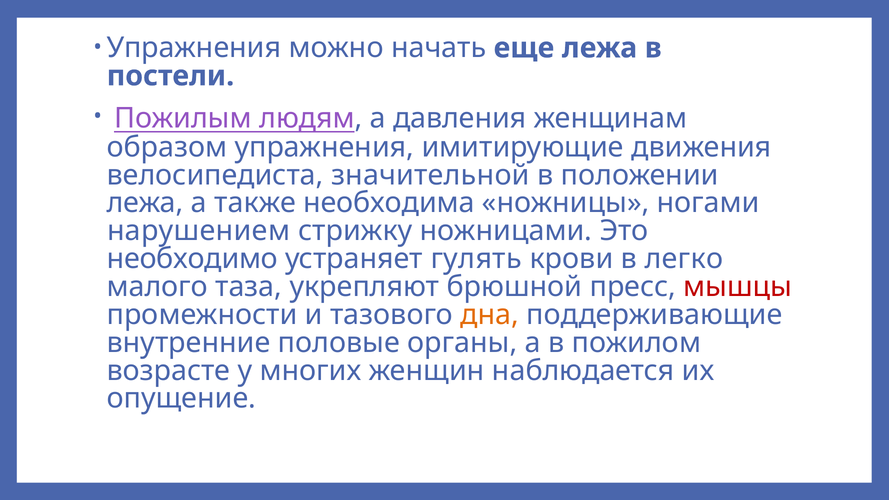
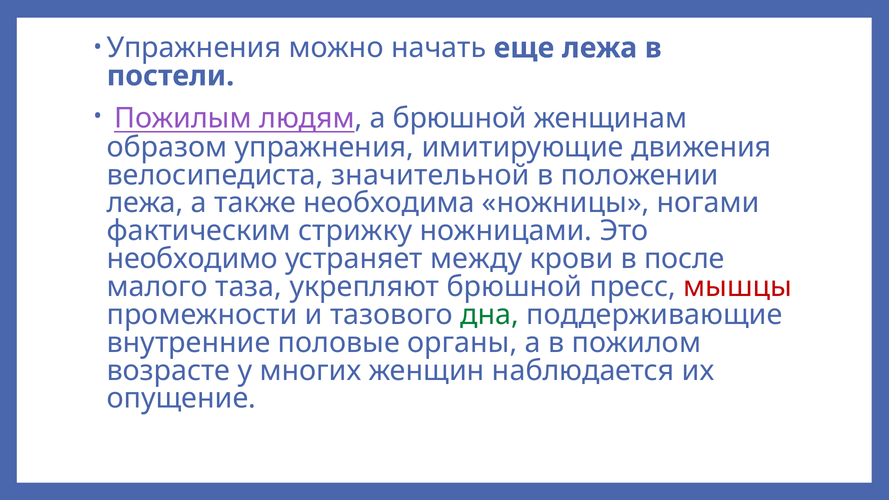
а давления: давления -> брюшной
нарушением: нарушением -> фактическим
гулять: гулять -> между
легко: легко -> после
дна colour: orange -> green
